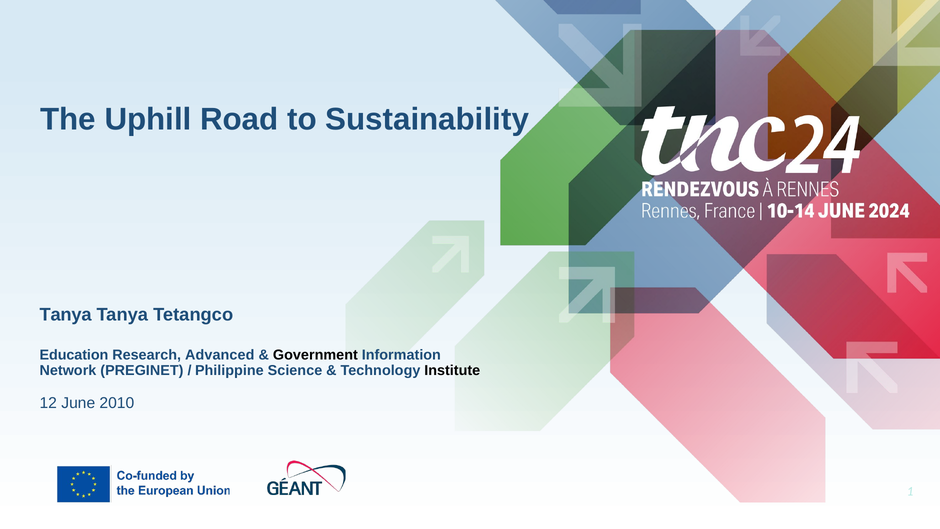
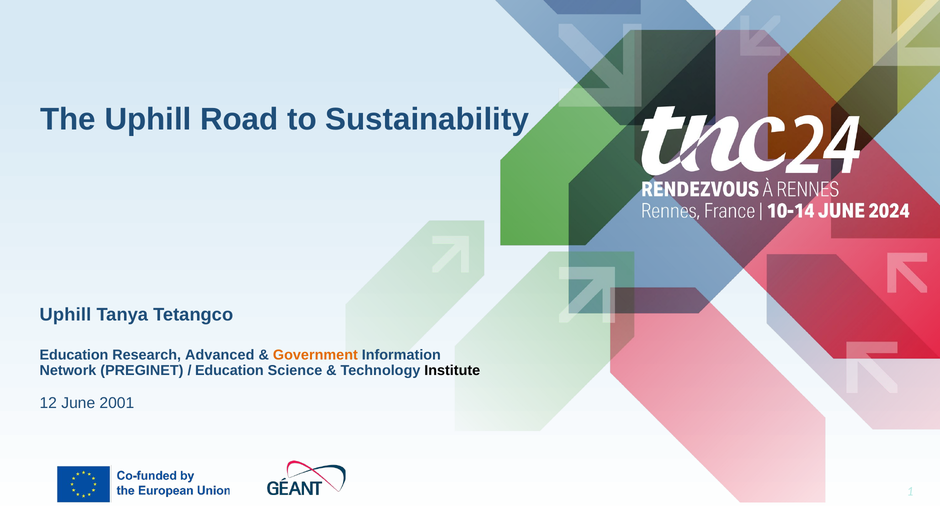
Tanya at (66, 315): Tanya -> Uphill
Government colour: black -> orange
Philippine at (229, 370): Philippine -> Education
2010: 2010 -> 2001
